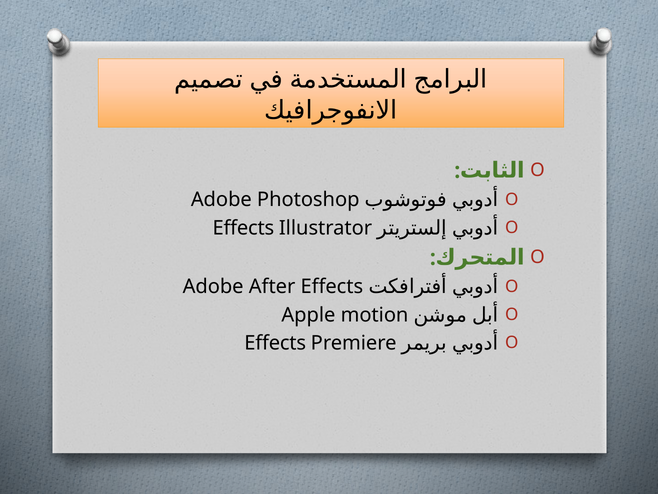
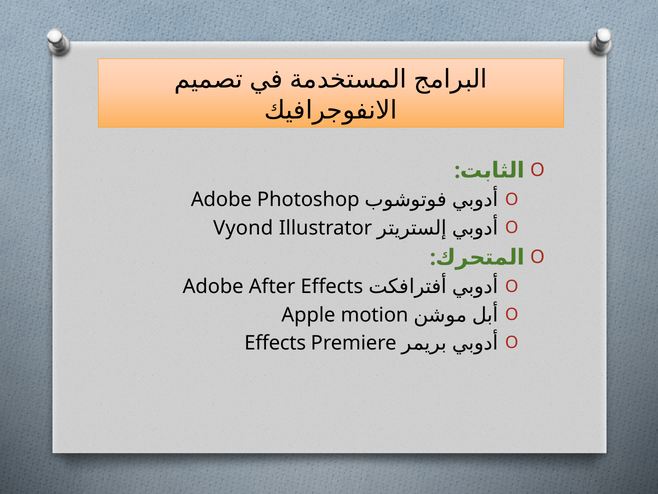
Effects at (243, 228): Effects -> Vyond
